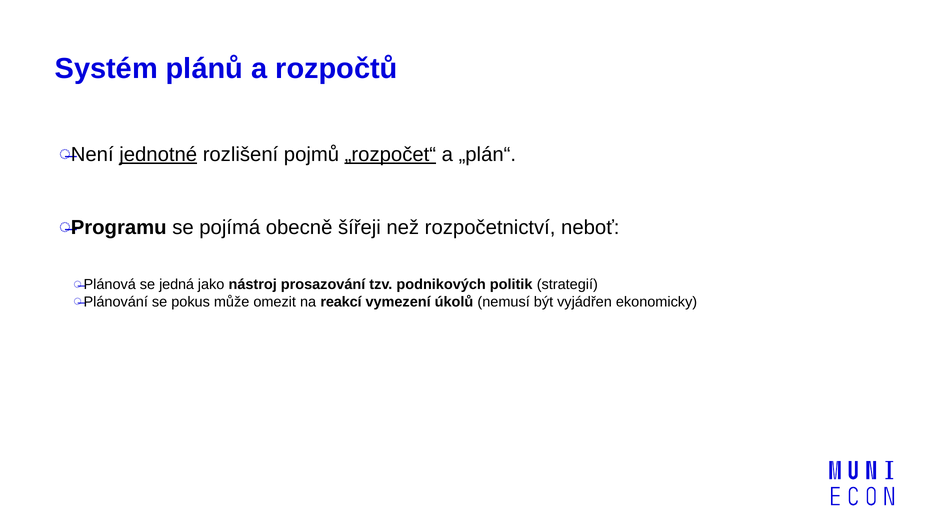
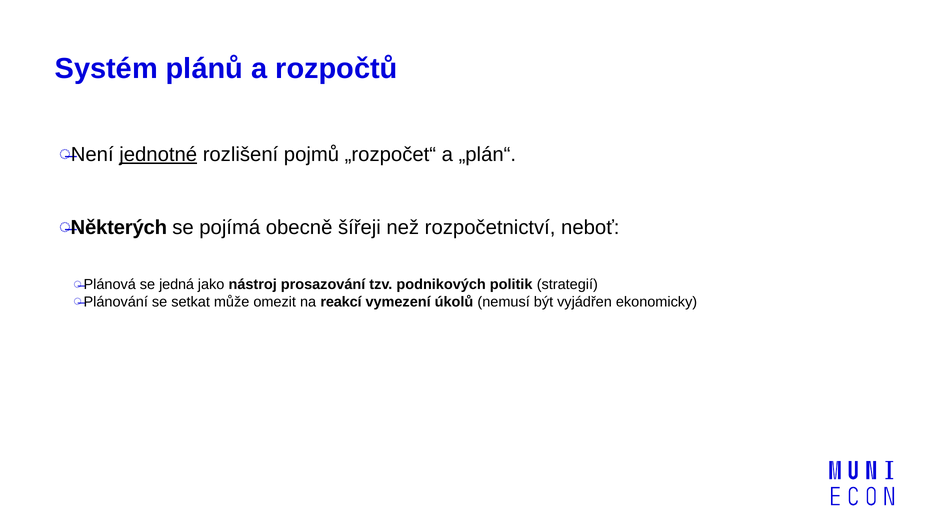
„rozpočet“ underline: present -> none
Programu: Programu -> Některých
pokus: pokus -> setkat
